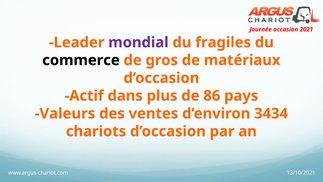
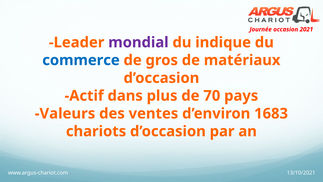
fragiles: fragiles -> indique
commerce colour: black -> blue
86: 86 -> 70
3434: 3434 -> 1683
